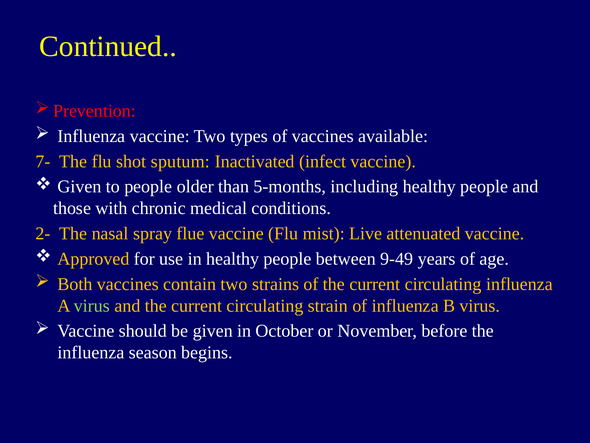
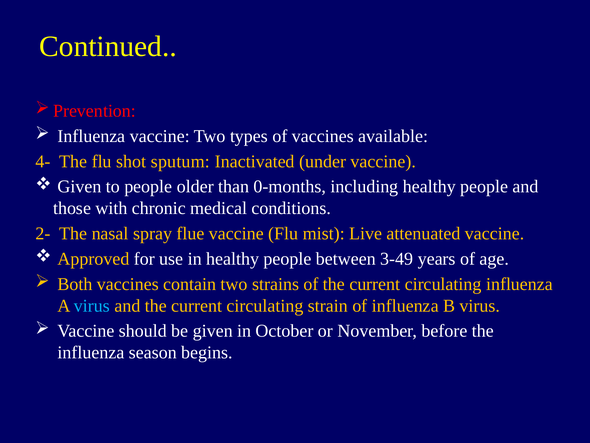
7-: 7- -> 4-
infect: infect -> under
5-months: 5-months -> 0-months
9-49: 9-49 -> 3-49
virus at (92, 305) colour: light green -> light blue
